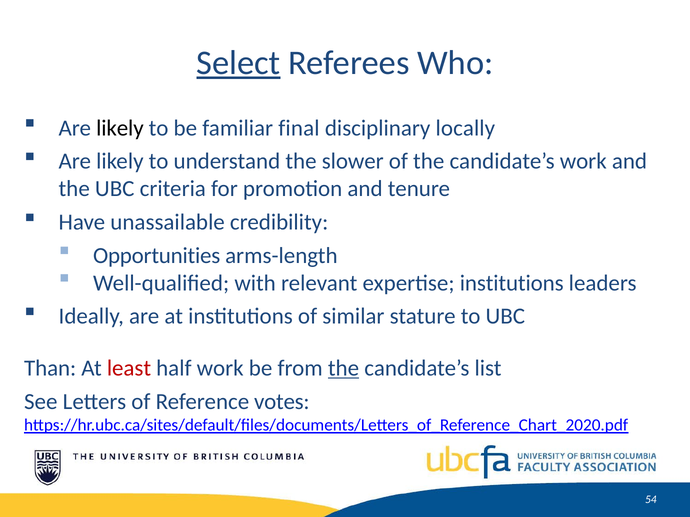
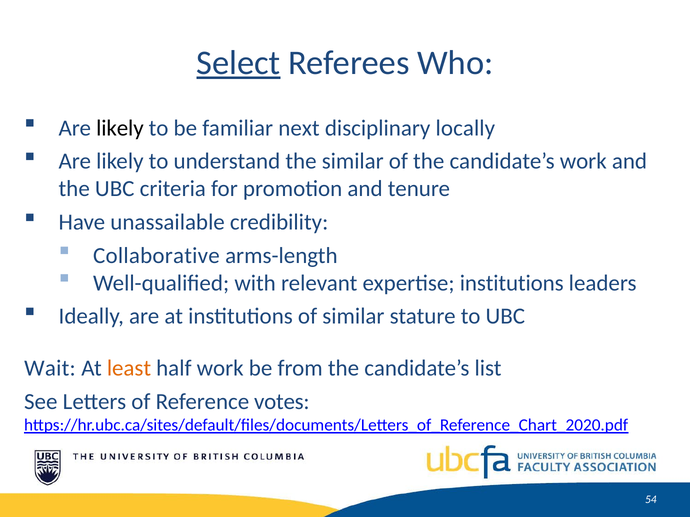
final: final -> next
the slower: slower -> similar
Opportunities: Opportunities -> Collaborative
Than: Than -> Wait
least colour: red -> orange
the at (344, 368) underline: present -> none
